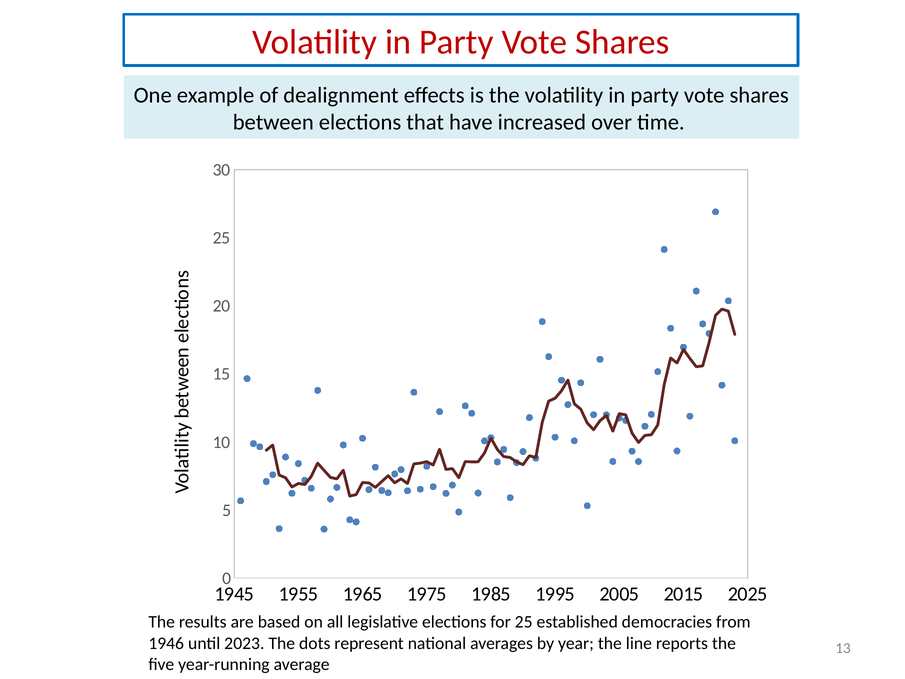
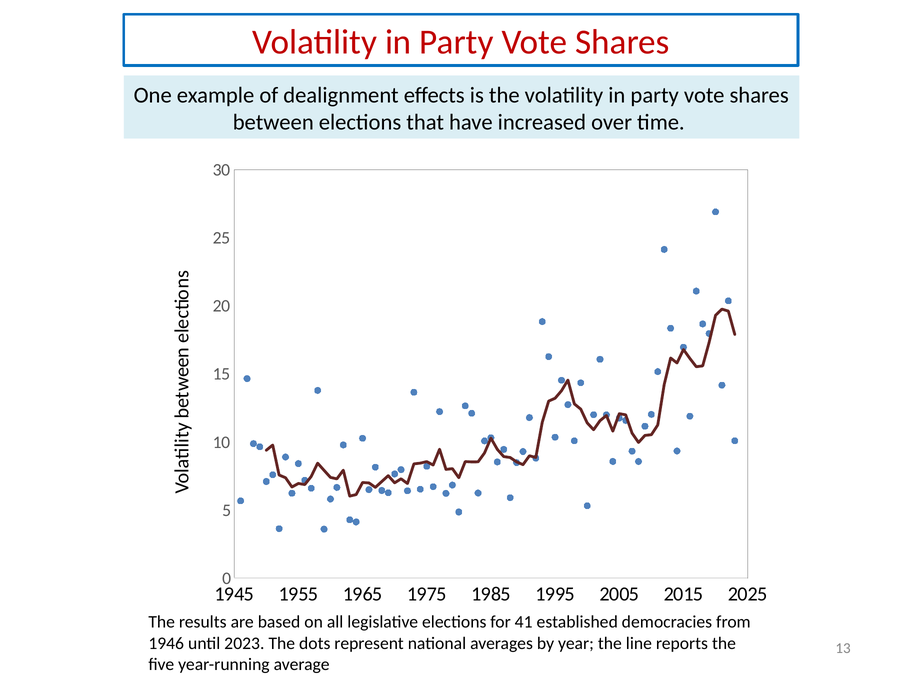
for 25: 25 -> 41
